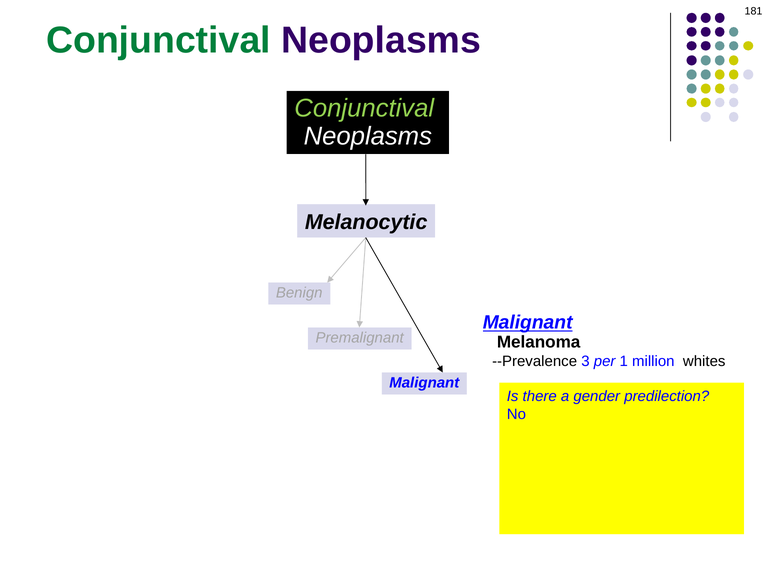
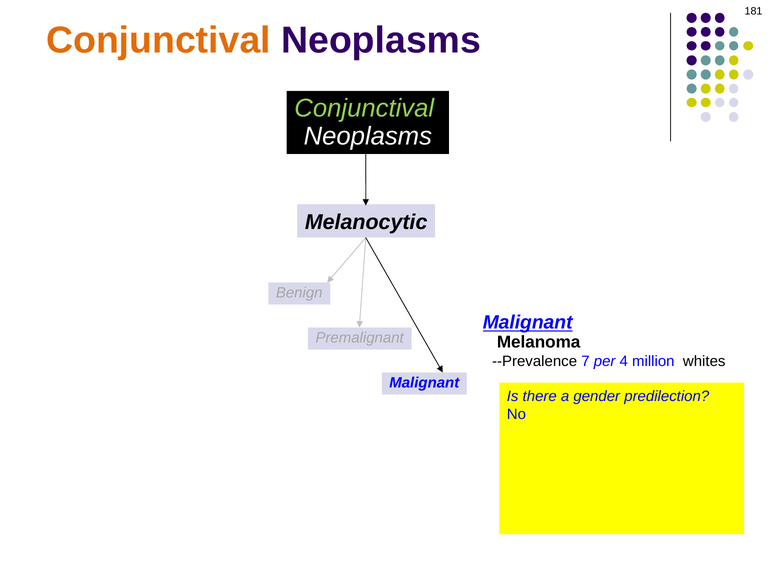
Conjunctival at (159, 40) colour: green -> orange
3: 3 -> 7
1: 1 -> 4
